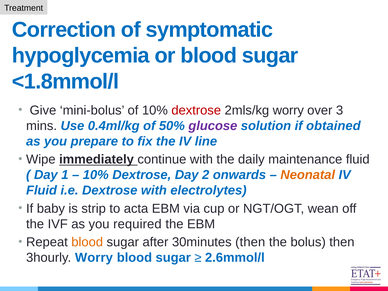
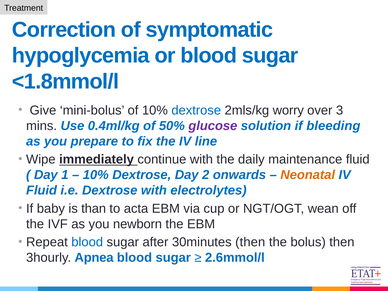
dextrose at (196, 110) colour: red -> blue
obtained: obtained -> bleeding
strip: strip -> than
required: required -> newborn
blood at (87, 242) colour: orange -> blue
3hourly Worry: Worry -> Apnea
